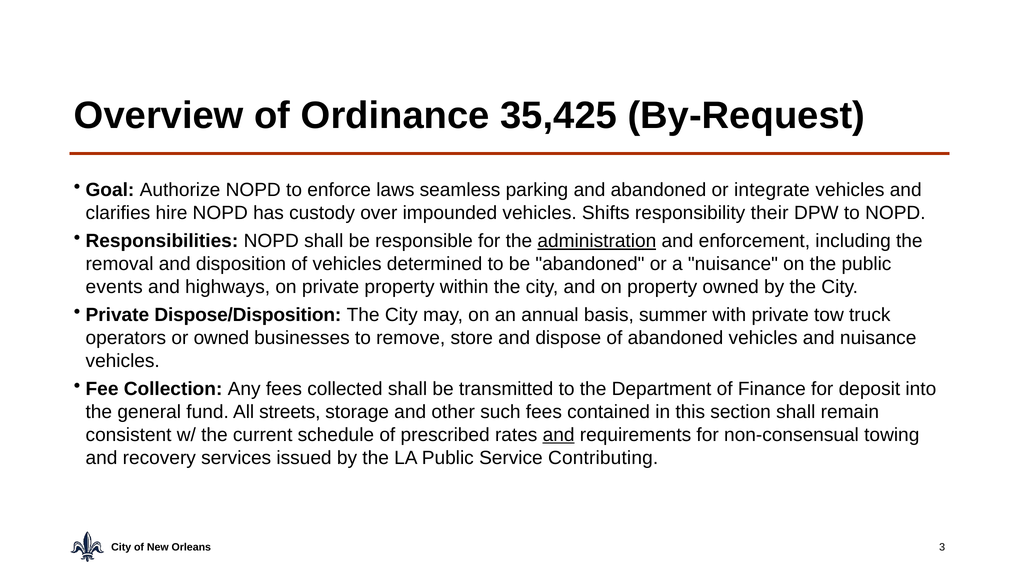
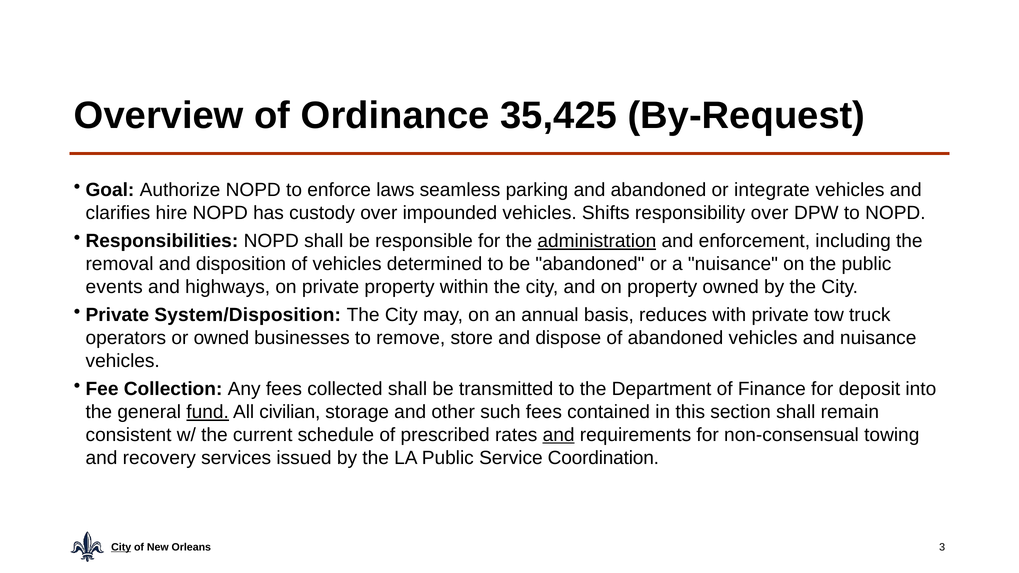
responsibility their: their -> over
Dispose/Disposition: Dispose/Disposition -> System/Disposition
summer: summer -> reduces
fund underline: none -> present
streets: streets -> civilian
Contributing: Contributing -> Coordination
City at (121, 547) underline: none -> present
